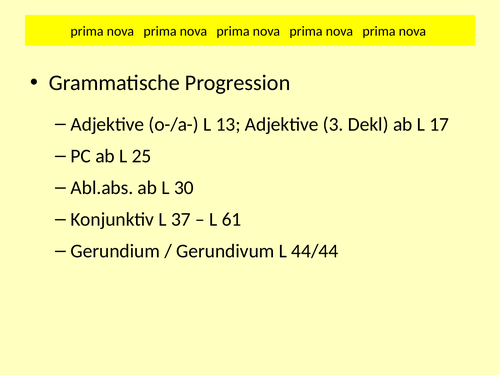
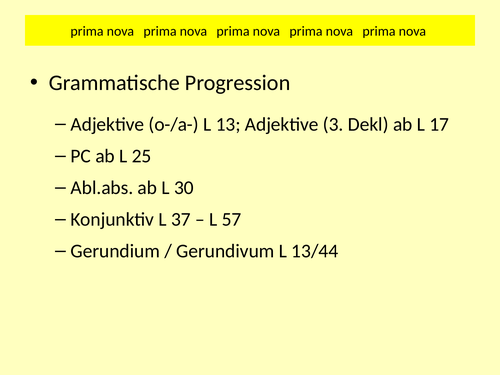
61: 61 -> 57
44/44: 44/44 -> 13/44
